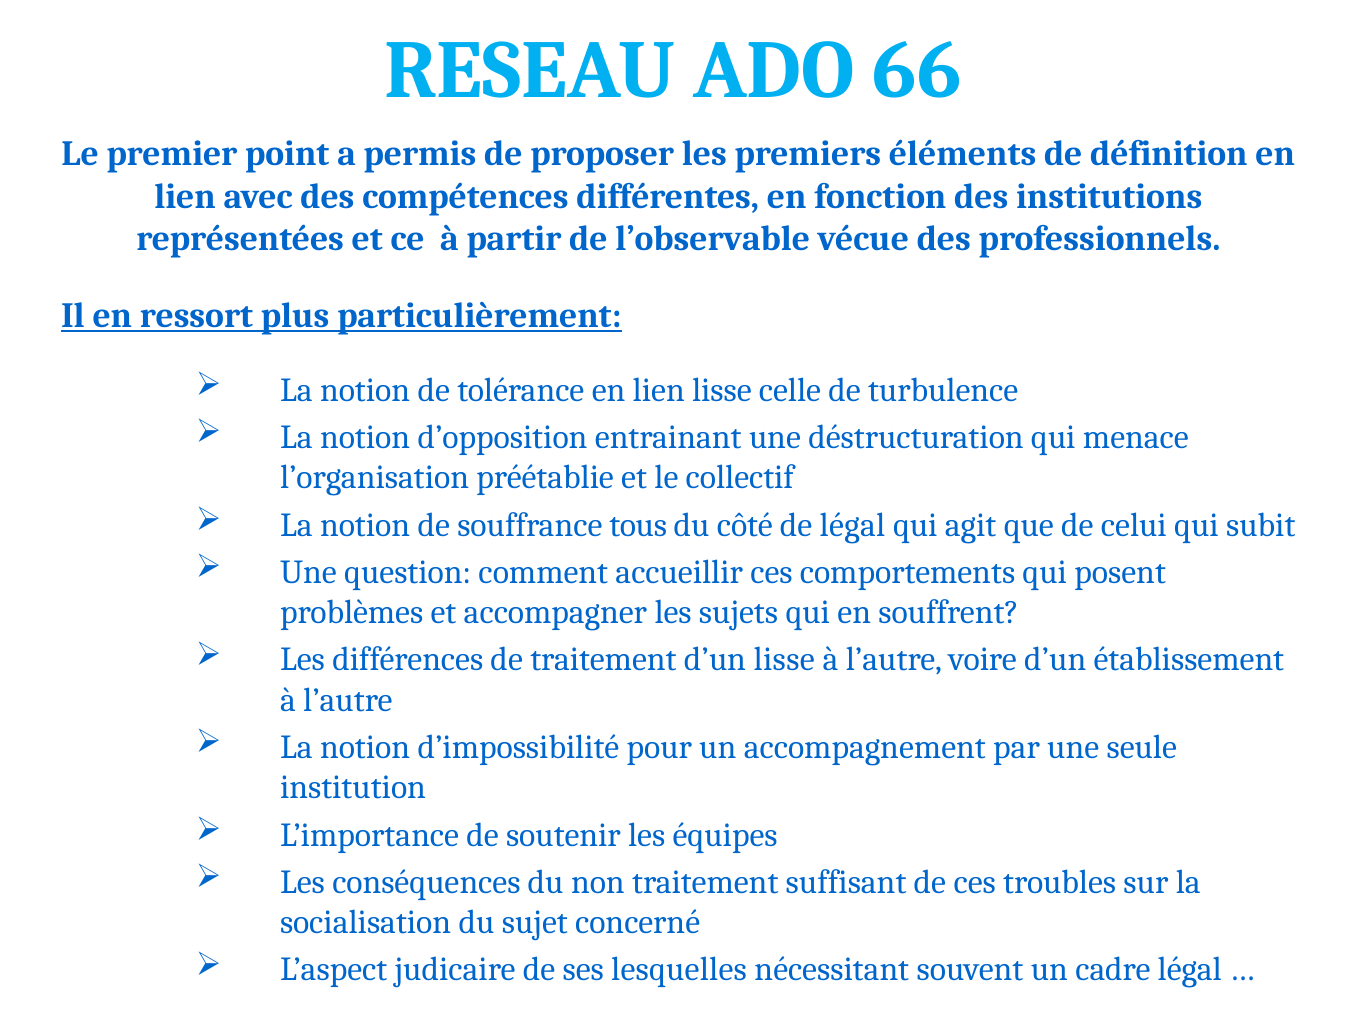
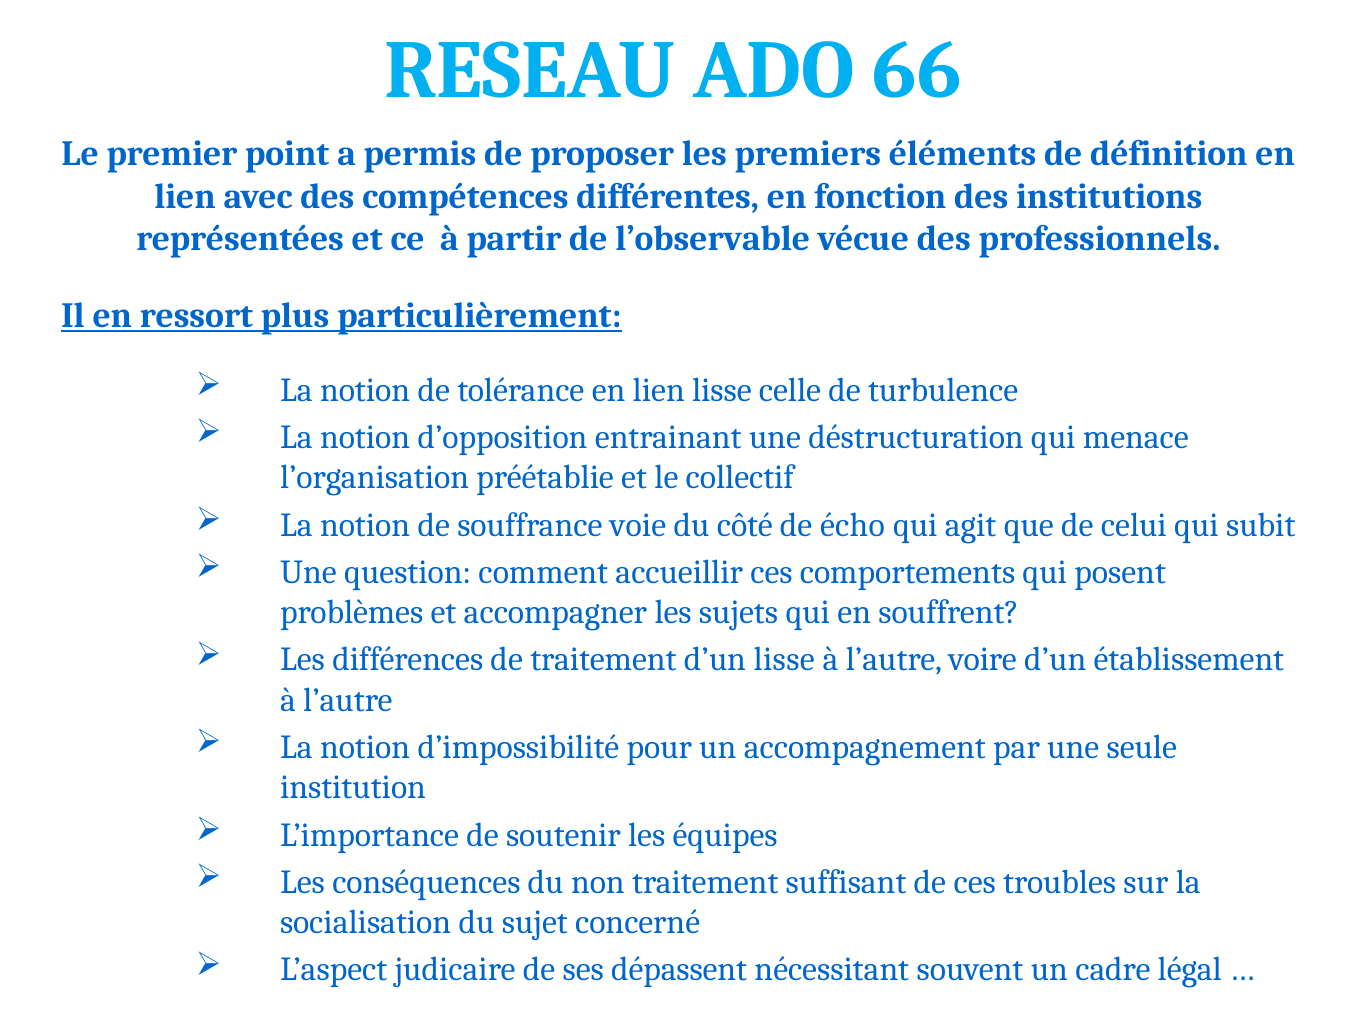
tous: tous -> voie
de légal: légal -> écho
lesquelles: lesquelles -> dépassent
